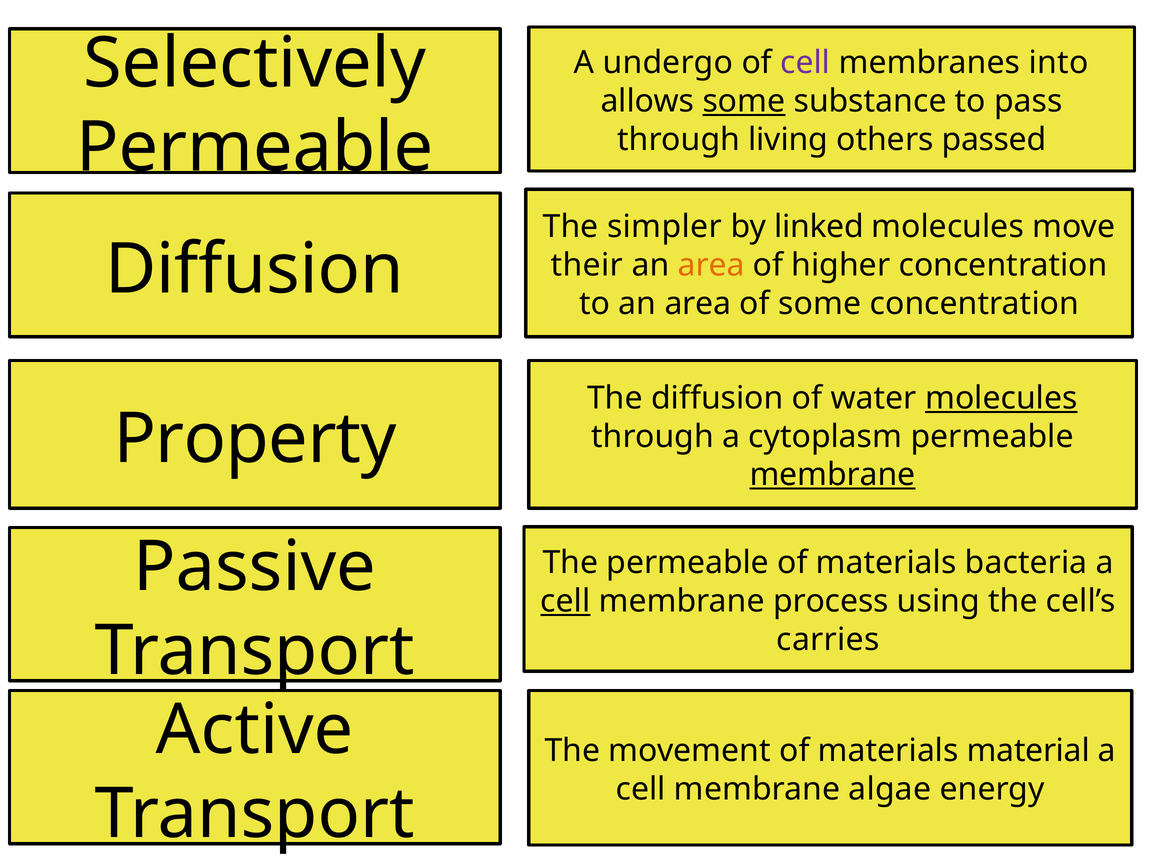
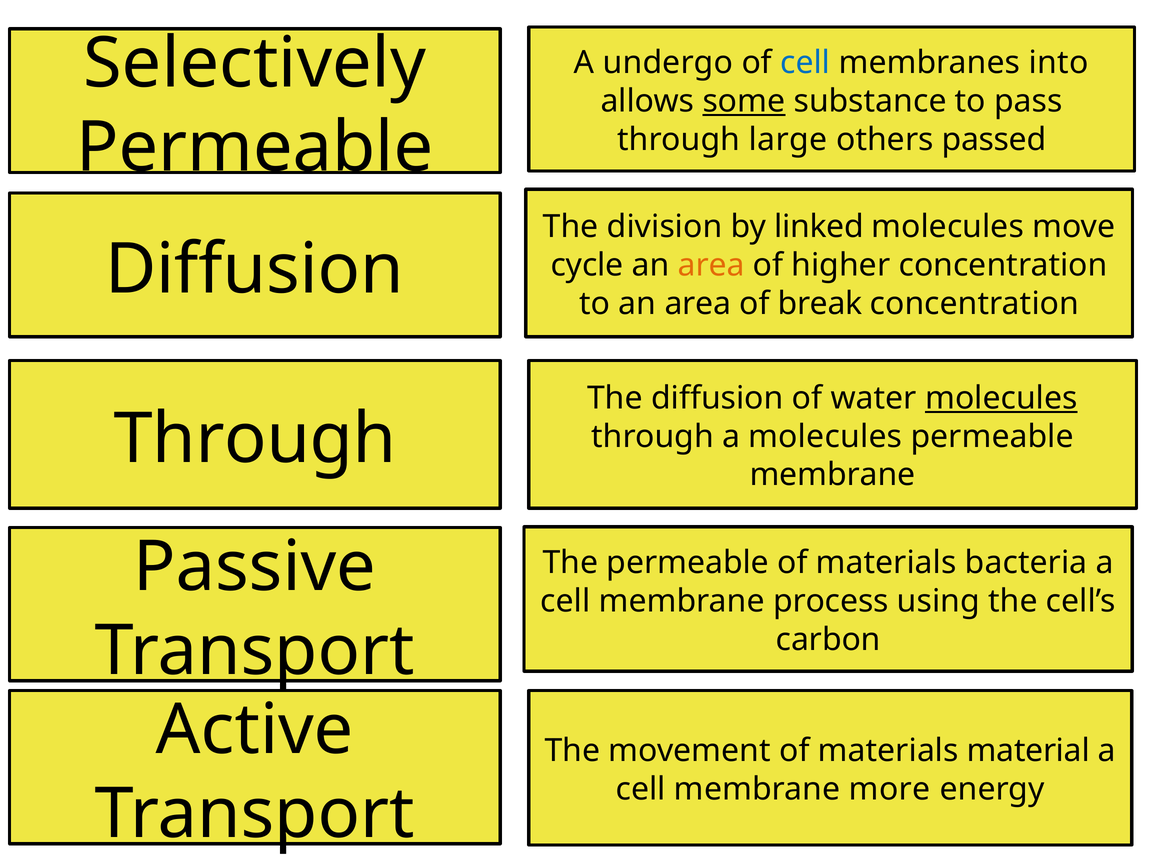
cell at (805, 63) colour: purple -> blue
living: living -> large
simpler: simpler -> division
their: their -> cycle
of some: some -> break
Property at (255, 439): Property -> Through
a cytoplasm: cytoplasm -> molecules
membrane at (833, 475) underline: present -> none
cell at (565, 601) underline: present -> none
carries: carries -> carbon
algae: algae -> more
